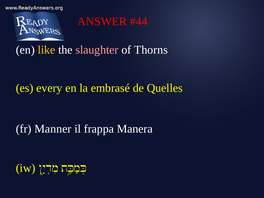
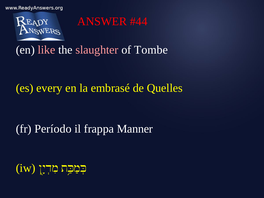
like colour: yellow -> pink
Thorns: Thorns -> Tombe
Manner: Manner -> Período
Manera: Manera -> Manner
